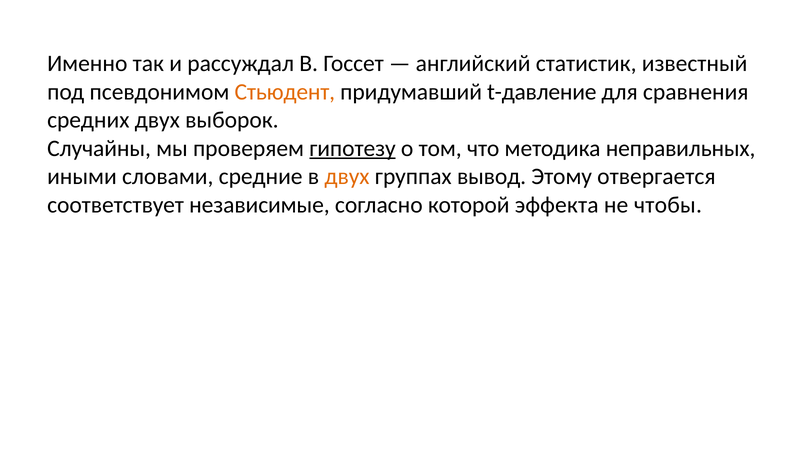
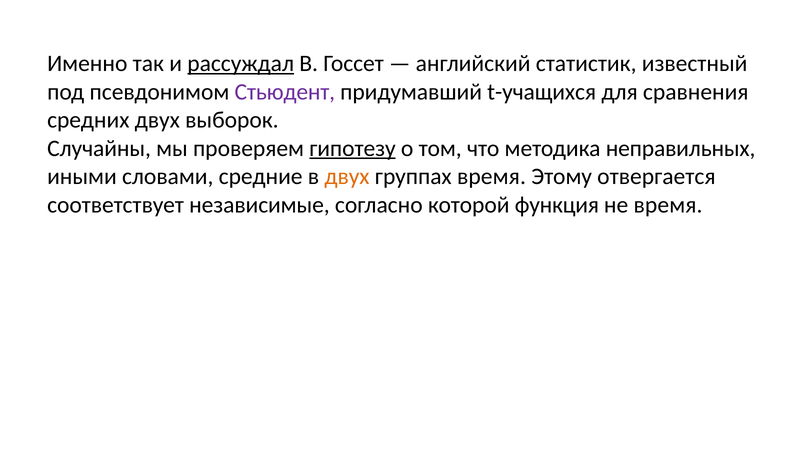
рассуждал underline: none -> present
Стьюдент colour: orange -> purple
t-давление: t-давление -> t-учащихся
группах вывод: вывод -> время
эффекта: эффекта -> функция
не чтобы: чтобы -> время
